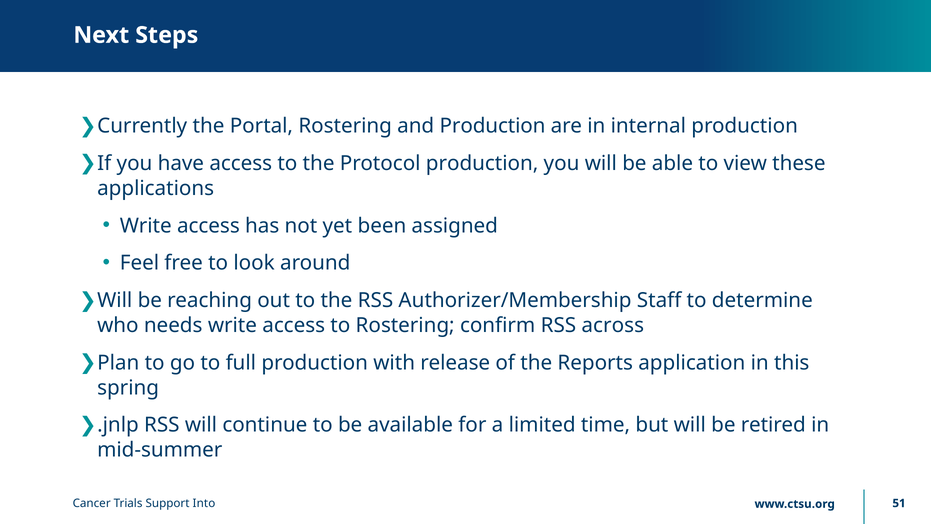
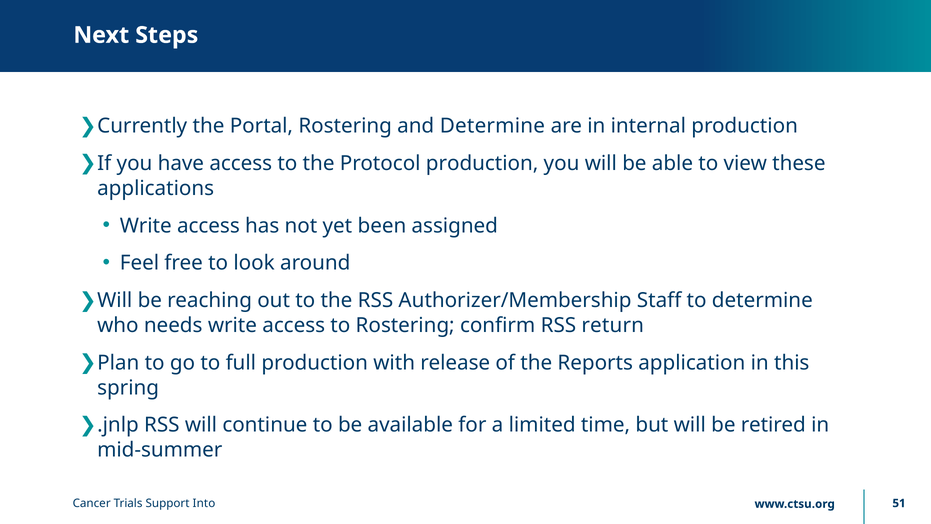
and Production: Production -> Determine
across: across -> return
